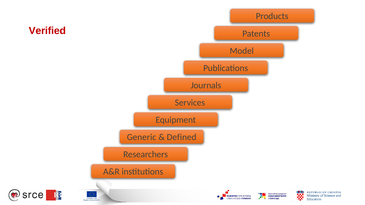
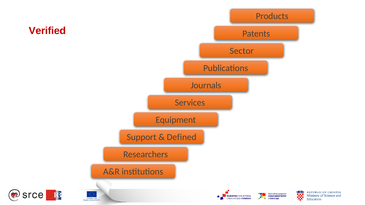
Model: Model -> Sector
Generic: Generic -> Support
